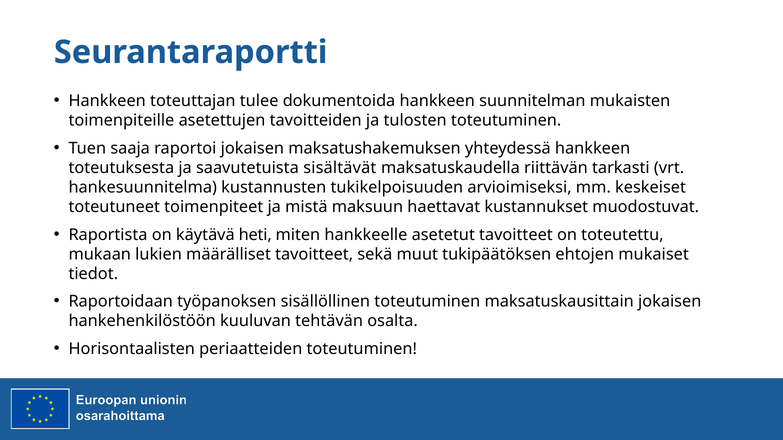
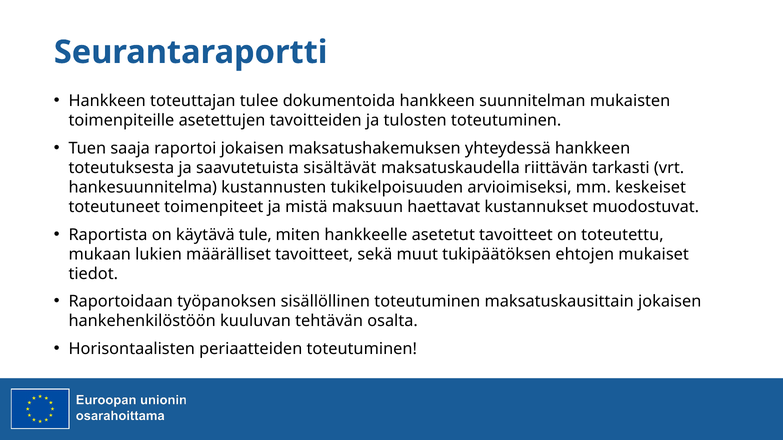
heti: heti -> tule
